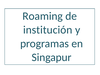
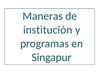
Roaming: Roaming -> Maneras
